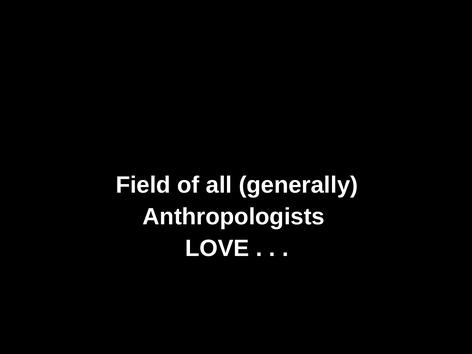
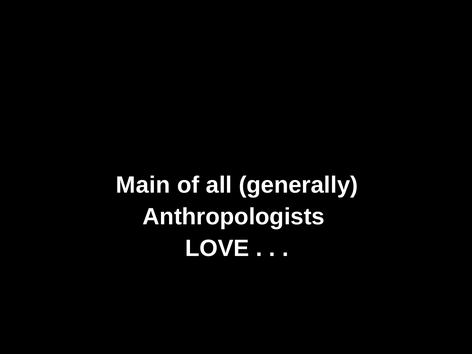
Field: Field -> Main
